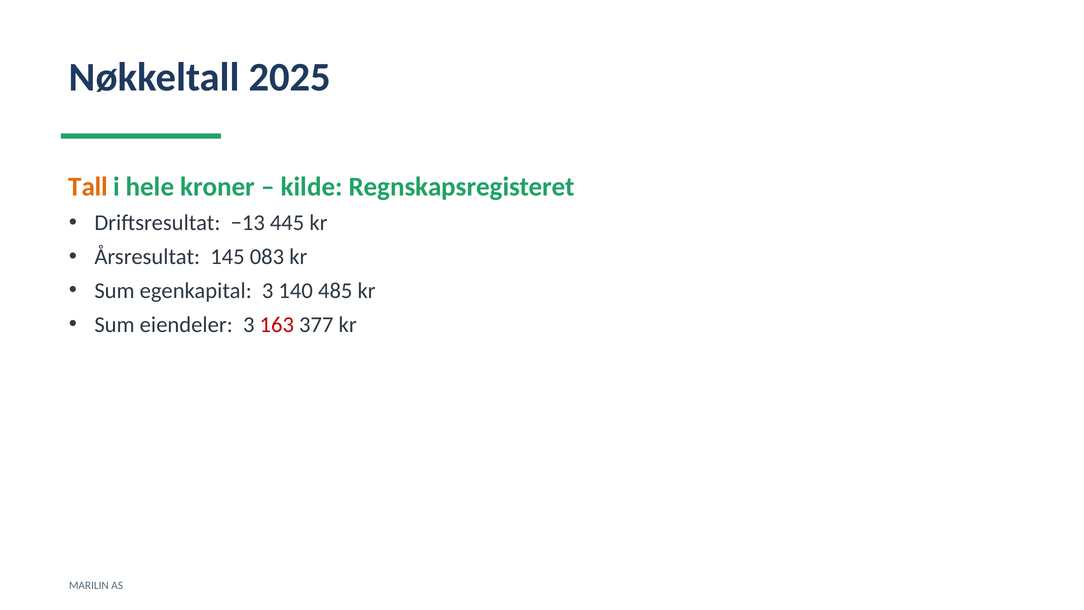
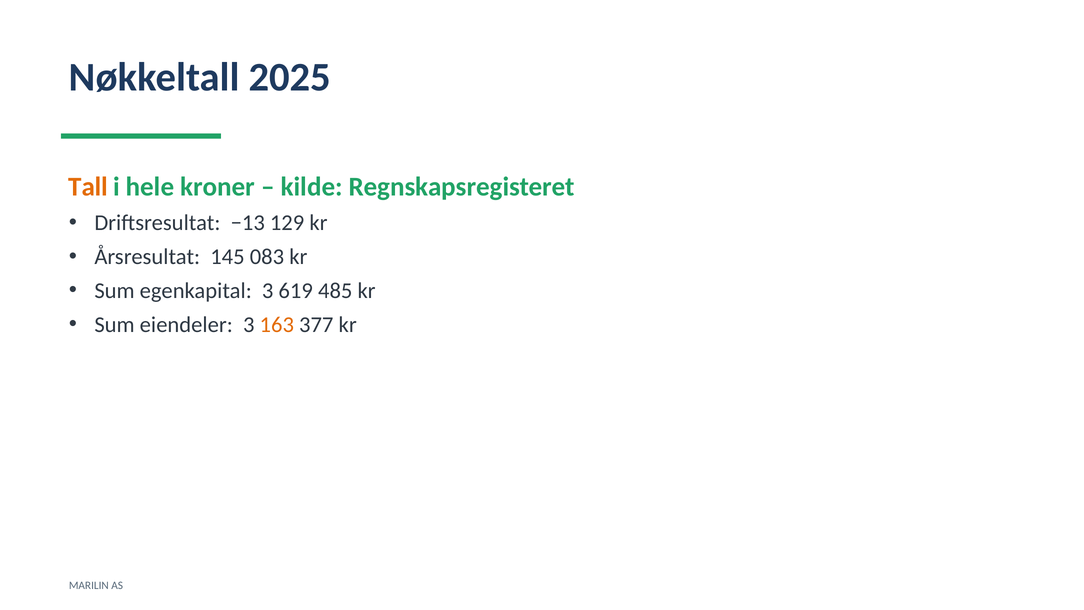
445: 445 -> 129
140: 140 -> 619
163 colour: red -> orange
